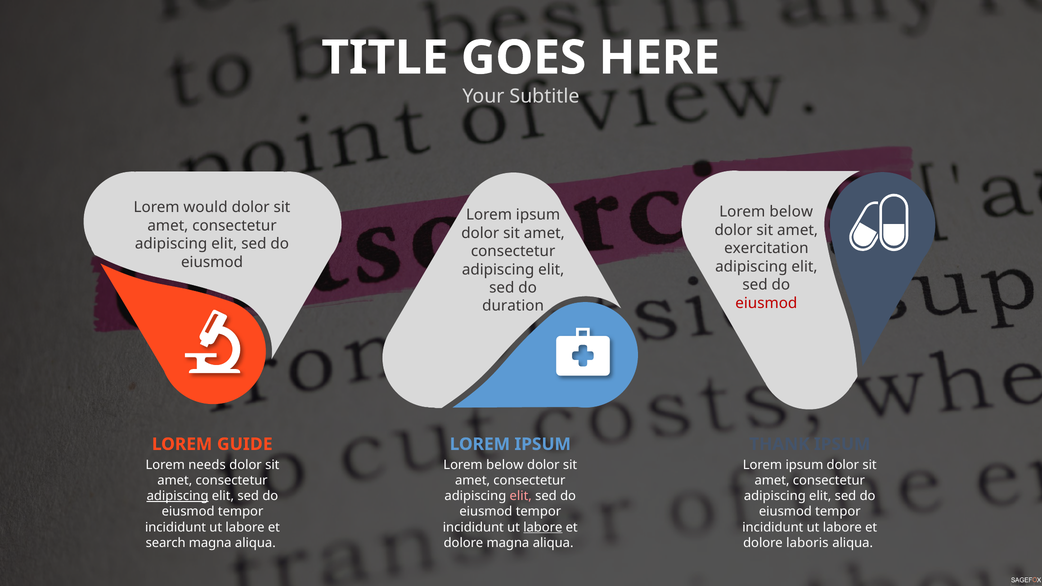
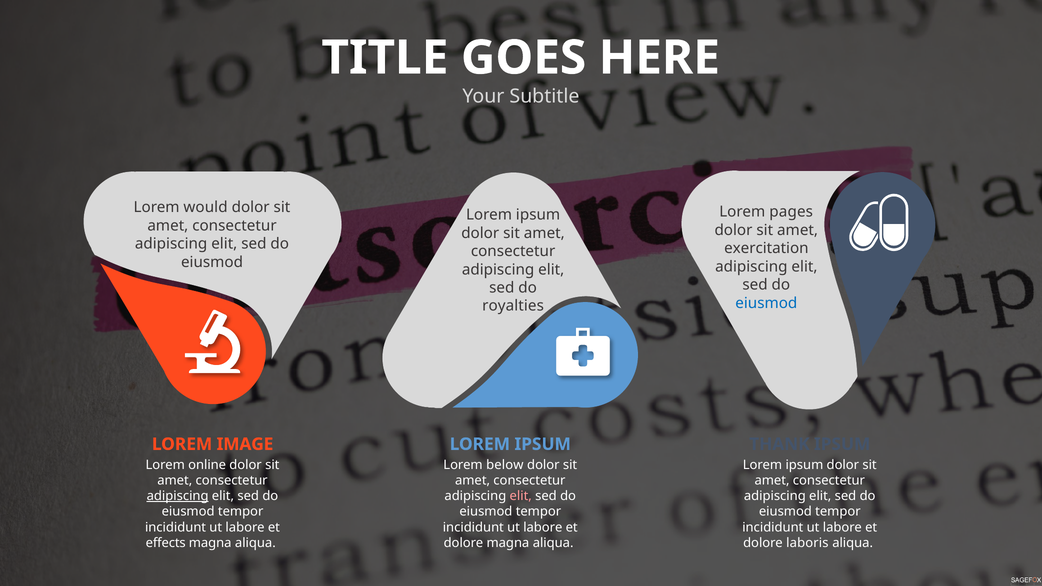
below at (791, 212): below -> pages
eiusmod at (766, 303) colour: red -> blue
duration: duration -> royalties
GUIDE: GUIDE -> IMAGE
needs: needs -> online
labore at (543, 527) underline: present -> none
search: search -> effects
